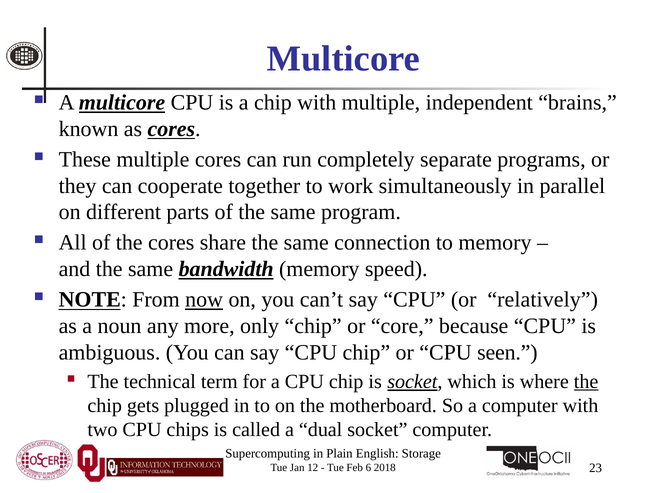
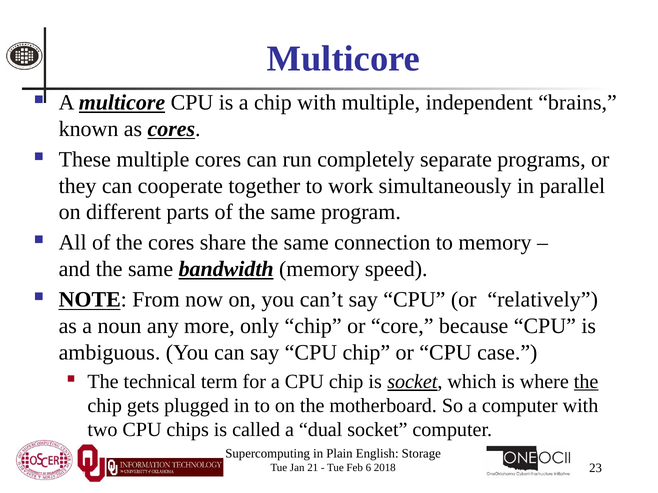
now underline: present -> none
seen: seen -> case
12: 12 -> 21
